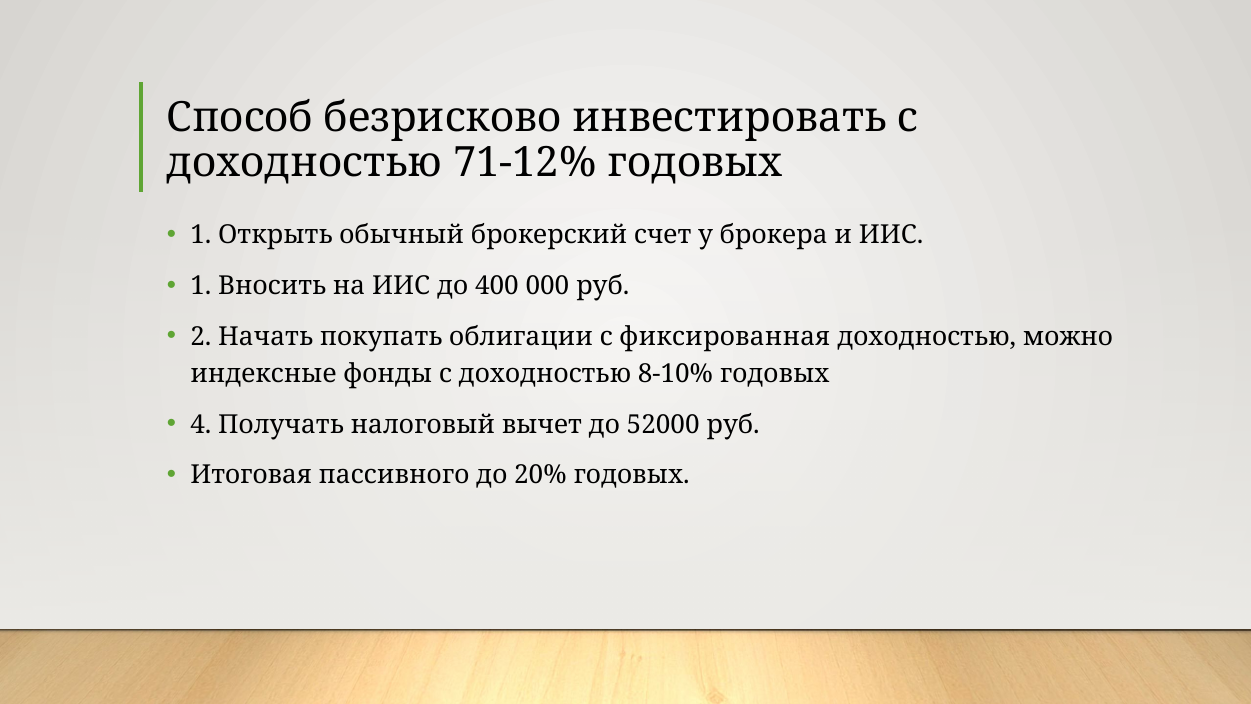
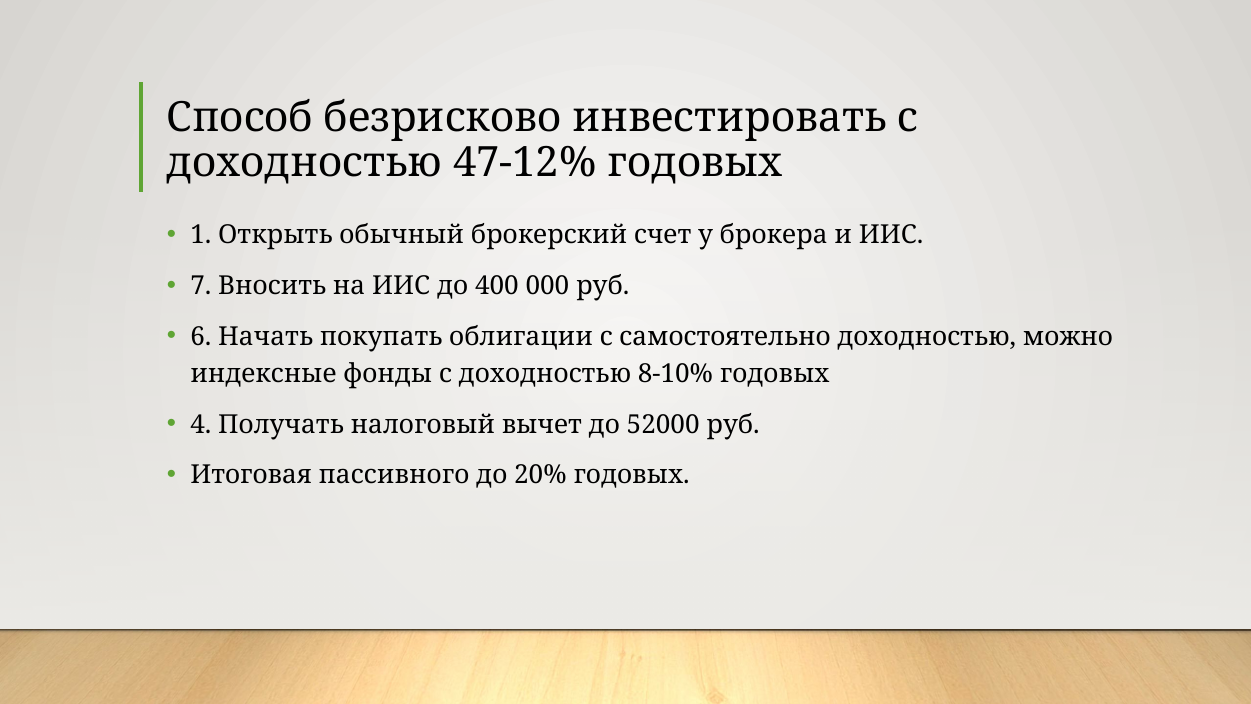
71-12%: 71-12% -> 47-12%
1 at (201, 286): 1 -> 7
2: 2 -> 6
фиксированная: фиксированная -> самостоятельно
